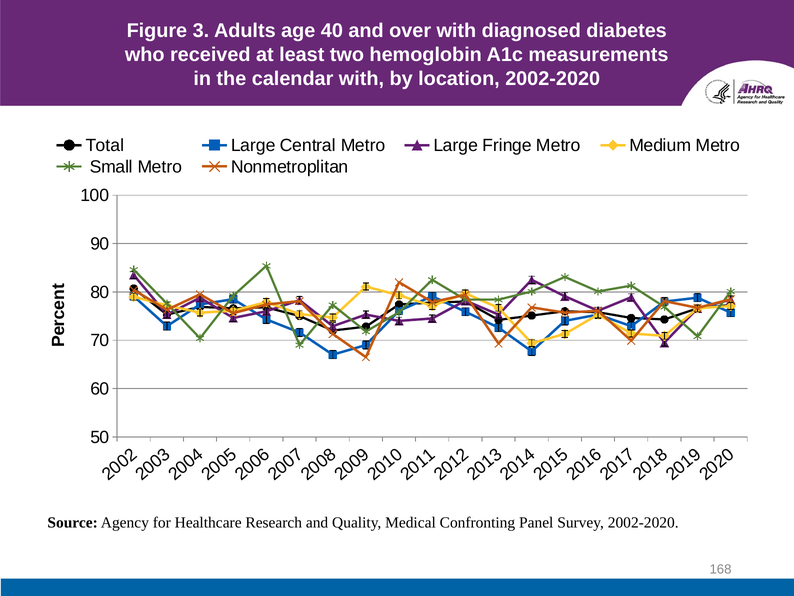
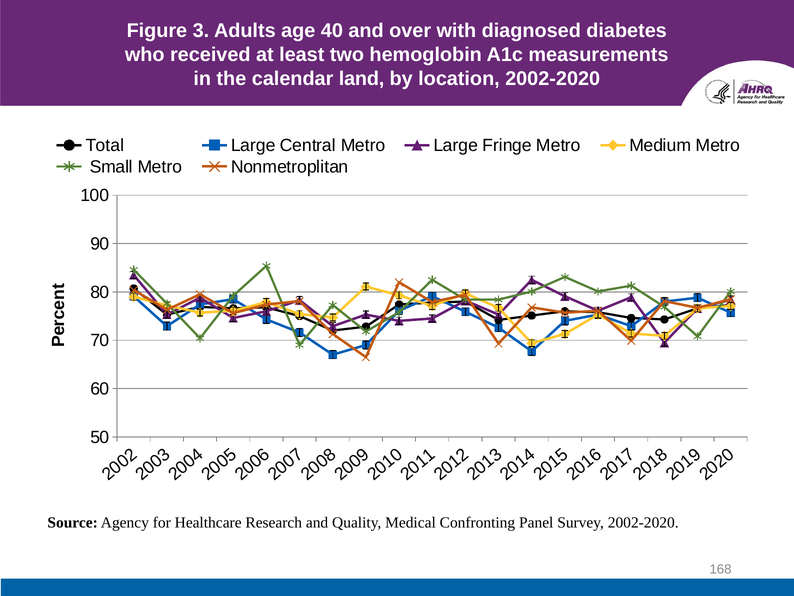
calendar with: with -> land
